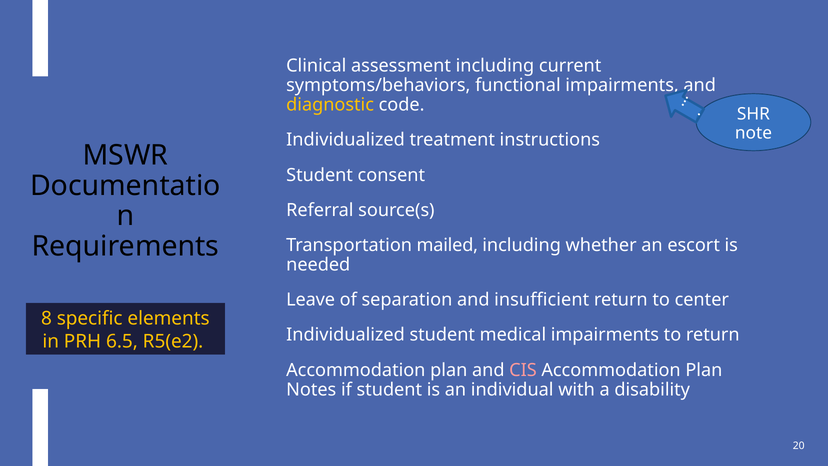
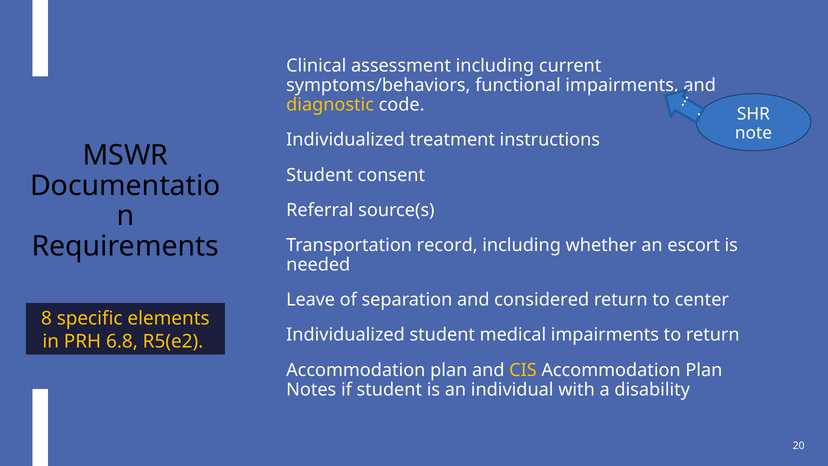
mailed: mailed -> record
insufficient: insufficient -> considered
6.5: 6.5 -> 6.8
CIS colour: pink -> yellow
